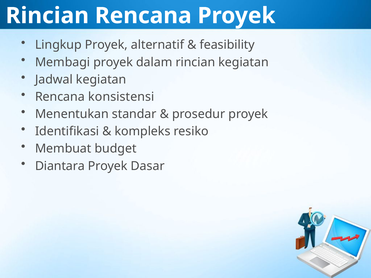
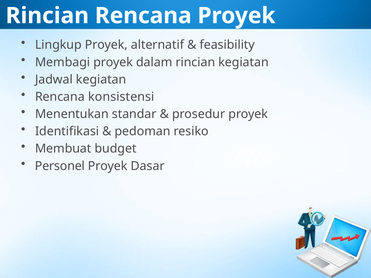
kompleks: kompleks -> pedoman
Diantara: Diantara -> Personel
